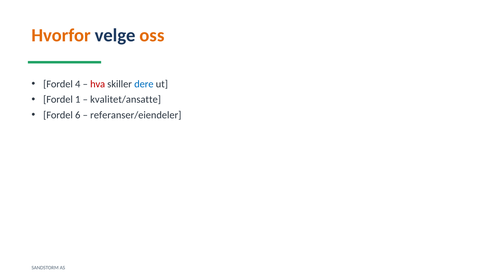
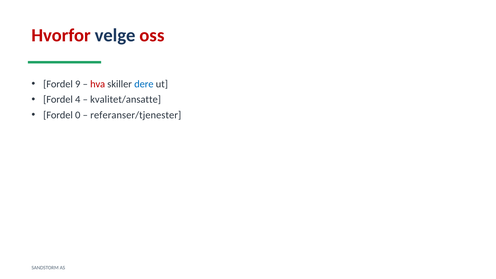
Hvorfor colour: orange -> red
oss colour: orange -> red
4: 4 -> 9
1: 1 -> 4
6: 6 -> 0
referanser/eiendeler: referanser/eiendeler -> referanser/tjenester
